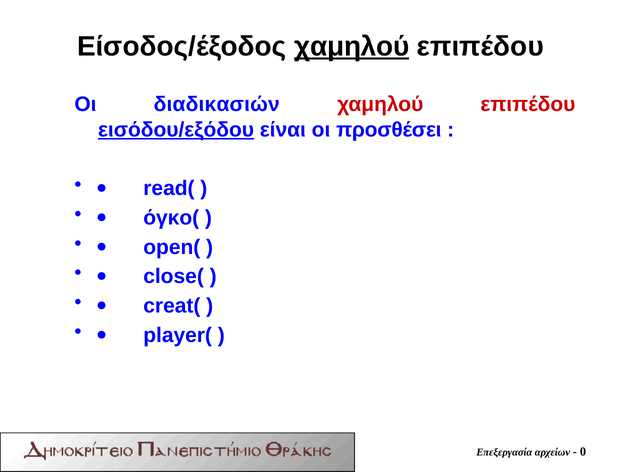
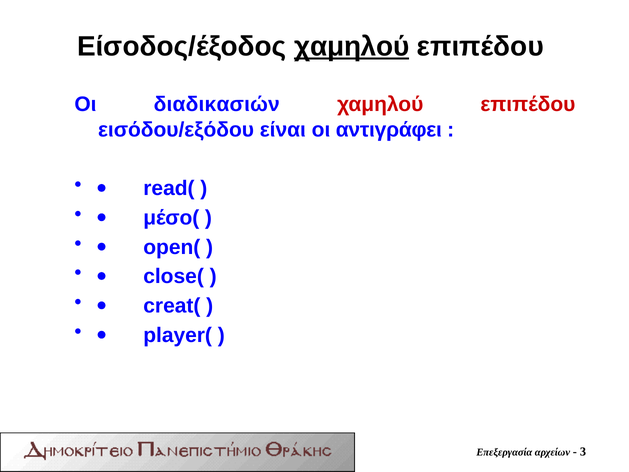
εισόδου/εξόδου underline: present -> none
προσθέσει: προσθέσει -> αντιγράφει
όγκο(: όγκο( -> μέσο(
0: 0 -> 3
